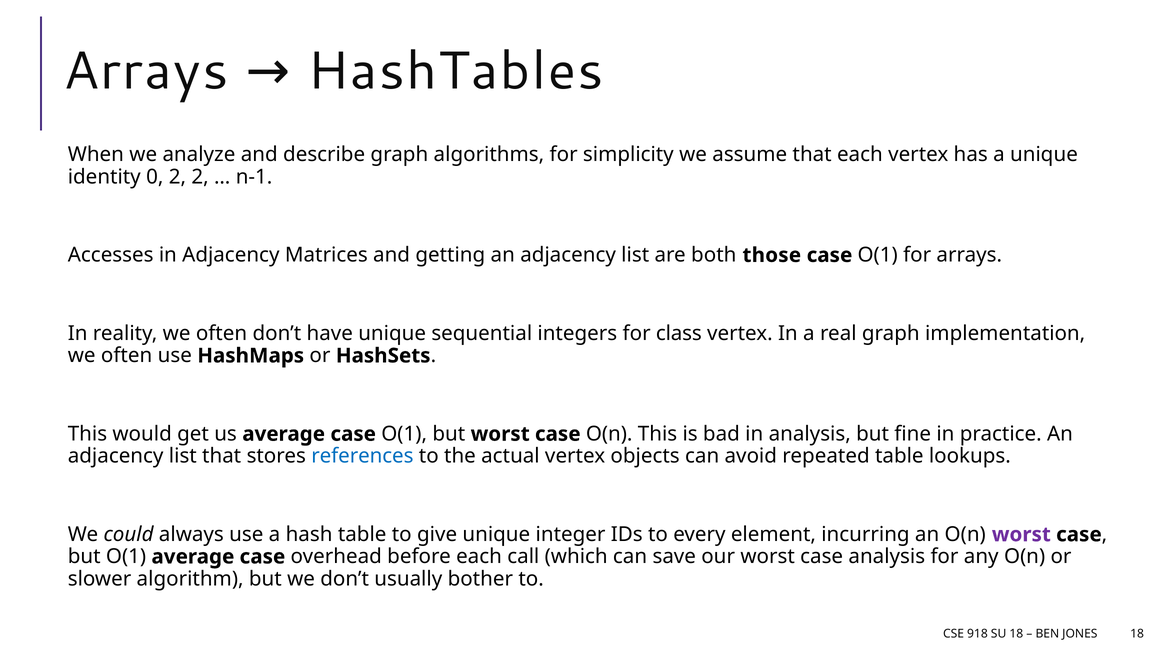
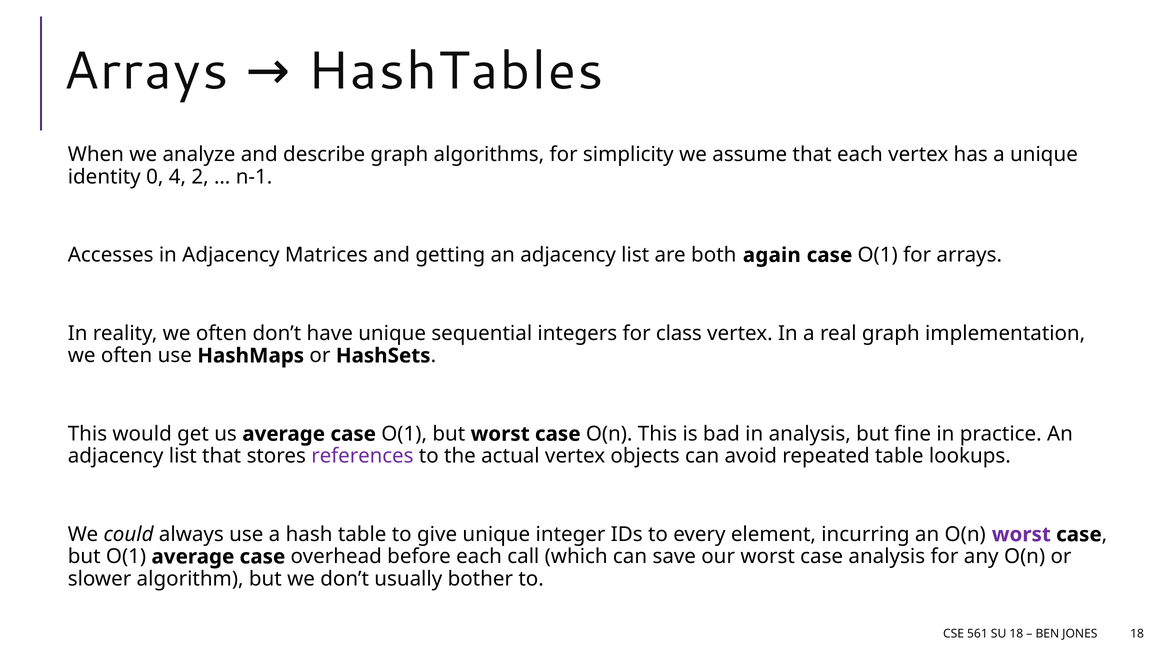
0 2: 2 -> 4
those: those -> again
references colour: blue -> purple
918: 918 -> 561
